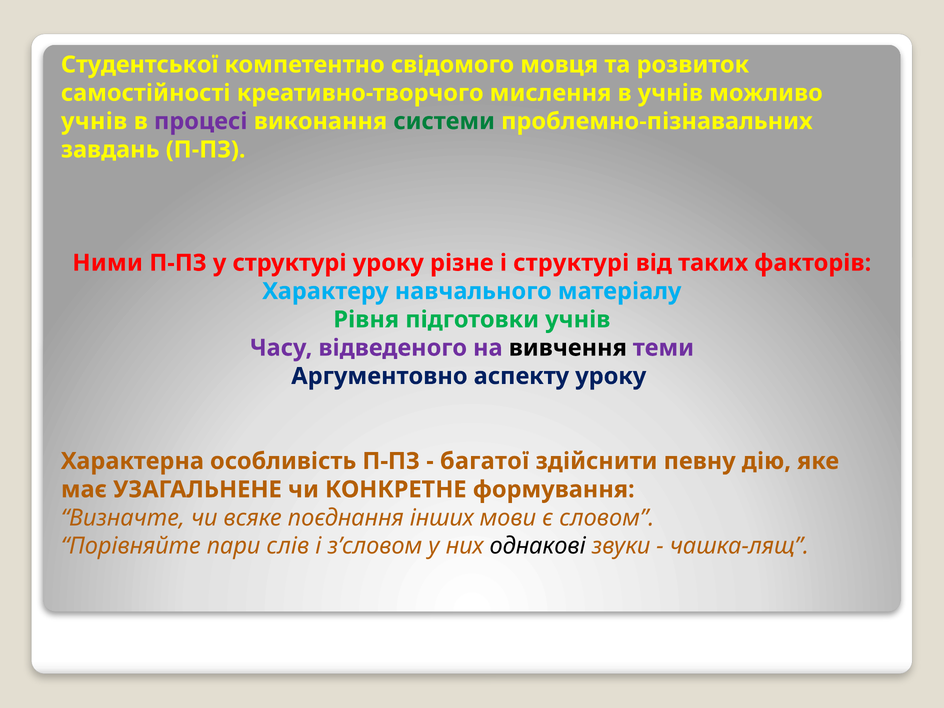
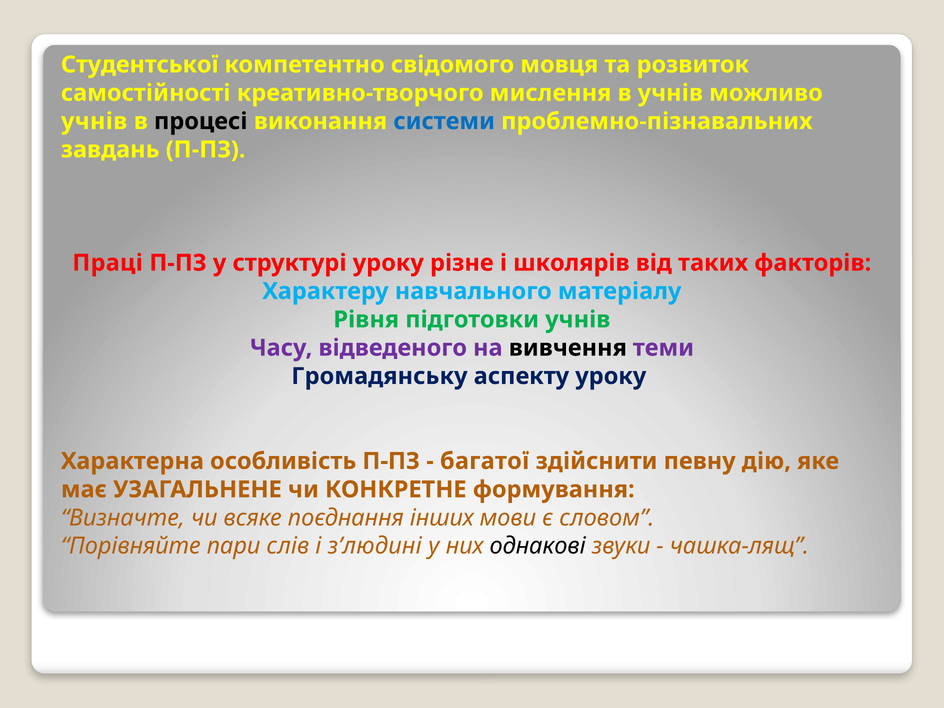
процесі colour: purple -> black
системи colour: green -> blue
Ними: Ними -> Праці
і структурі: структурі -> школярів
Аргументовно: Аргументовно -> Громадянську
з’словом: з’словом -> з’людині
